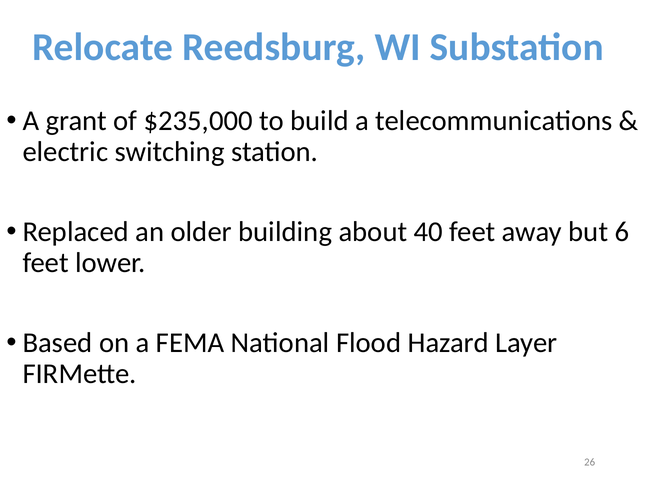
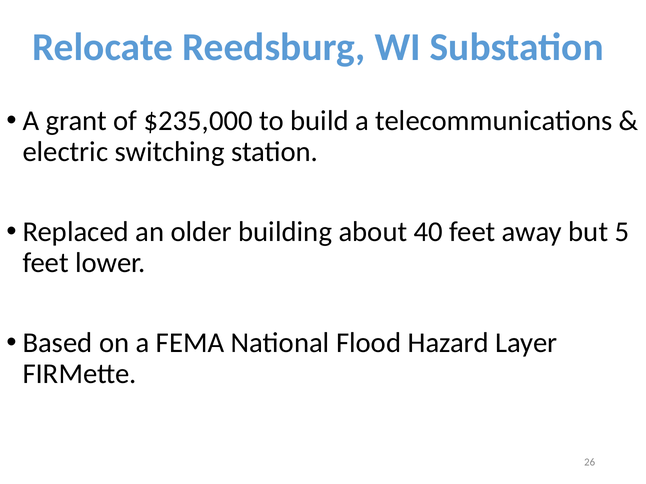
6: 6 -> 5
